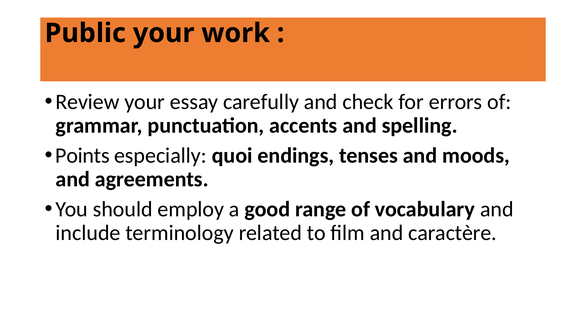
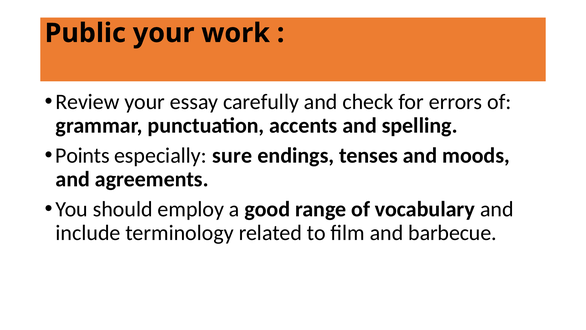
quoi: quoi -> sure
caractère: caractère -> barbecue
